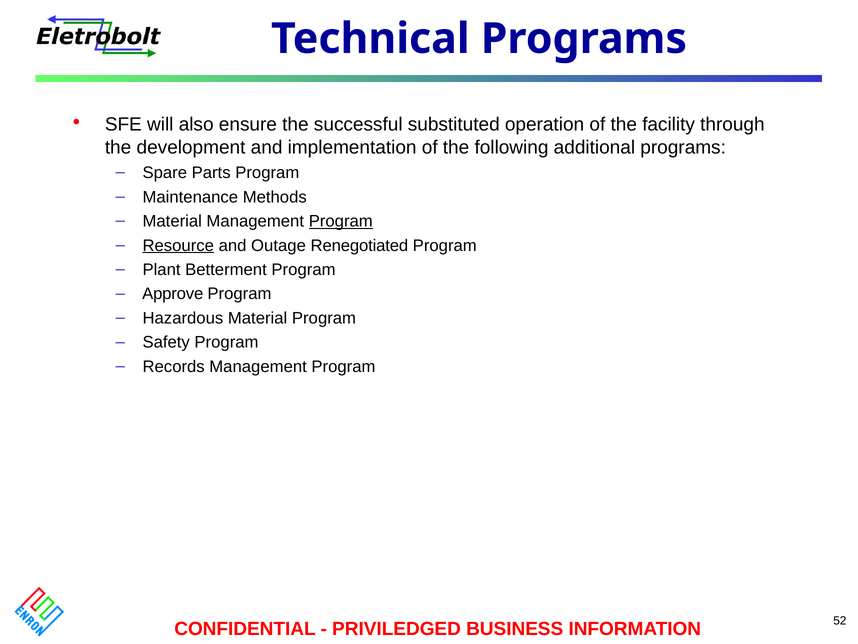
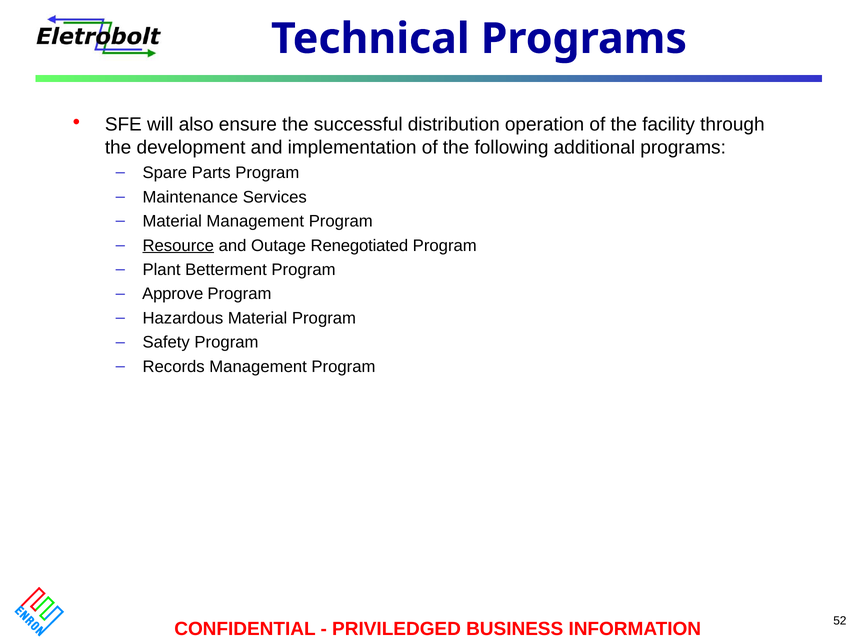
substituted: substituted -> distribution
Methods: Methods -> Services
Program at (341, 221) underline: present -> none
